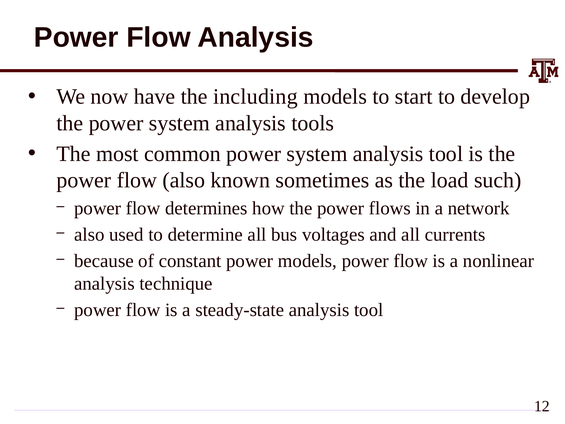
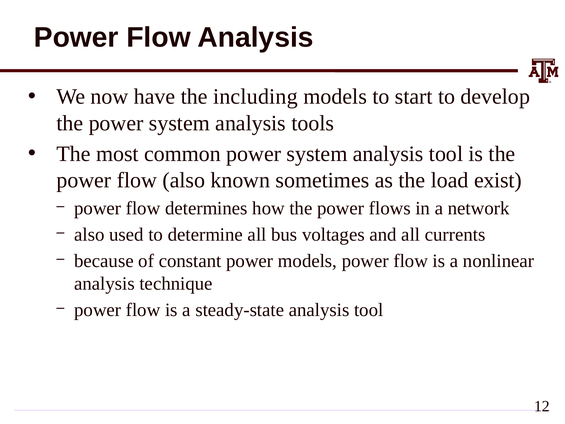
such: such -> exist
